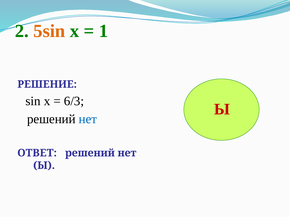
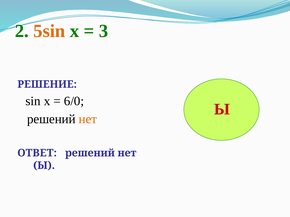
1: 1 -> 3
6/3: 6/3 -> 6/0
нет at (88, 119) colour: blue -> orange
